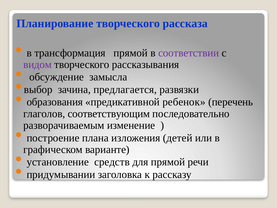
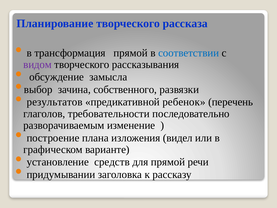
соответствии colour: purple -> blue
предлагается: предлагается -> собственного
образования: образования -> результатов
соответствующим: соответствующим -> требовательности
детей: детей -> видел
